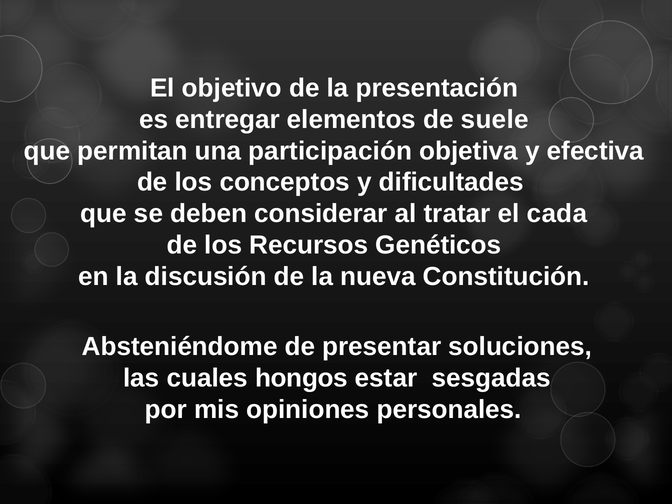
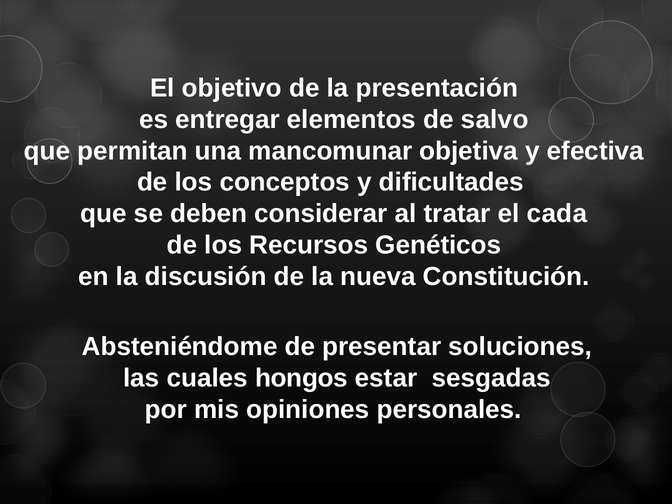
suele: suele -> salvo
participación: participación -> mancomunar
